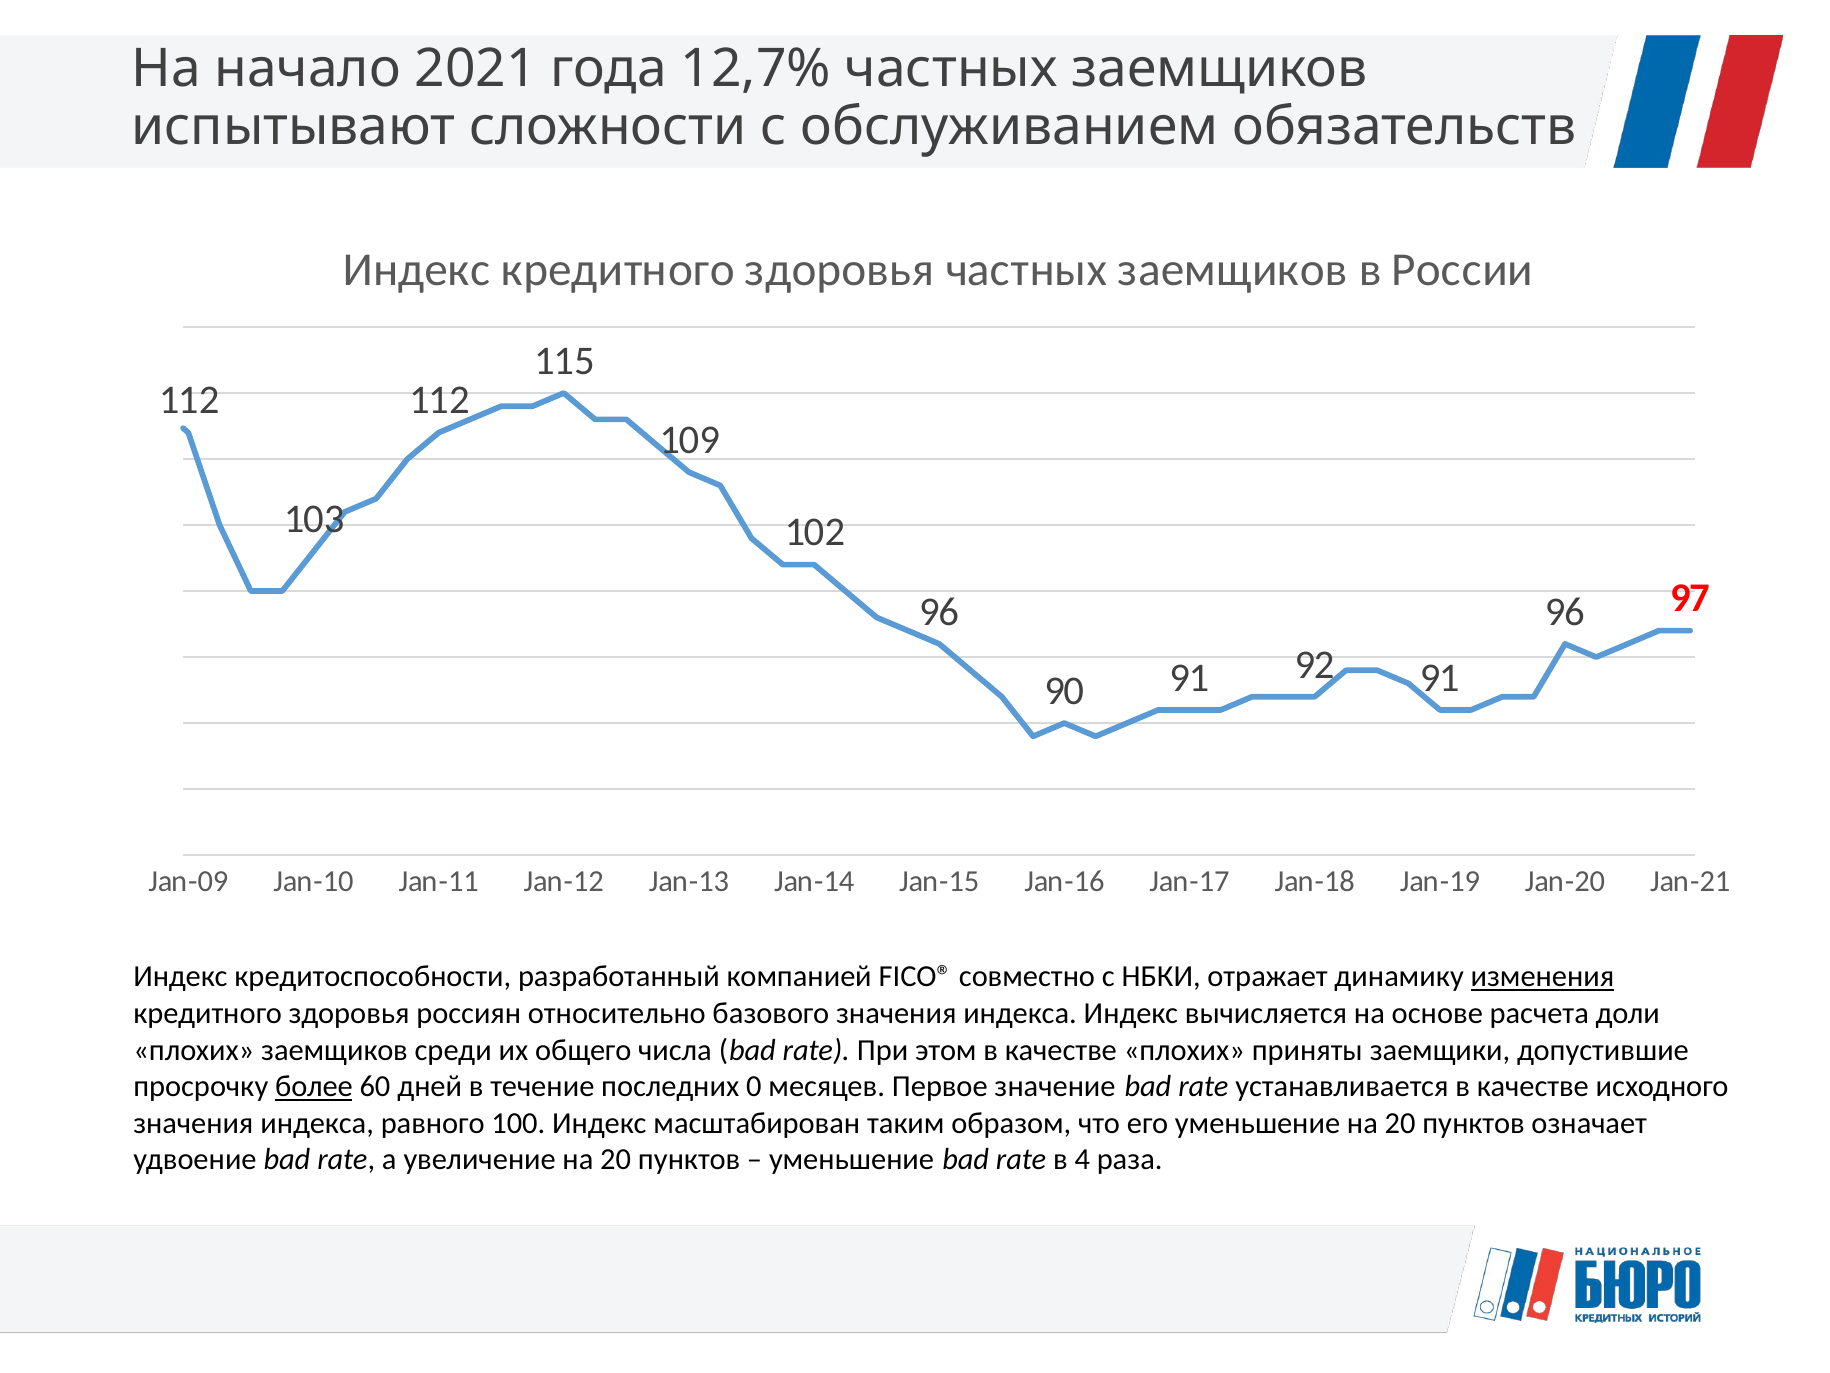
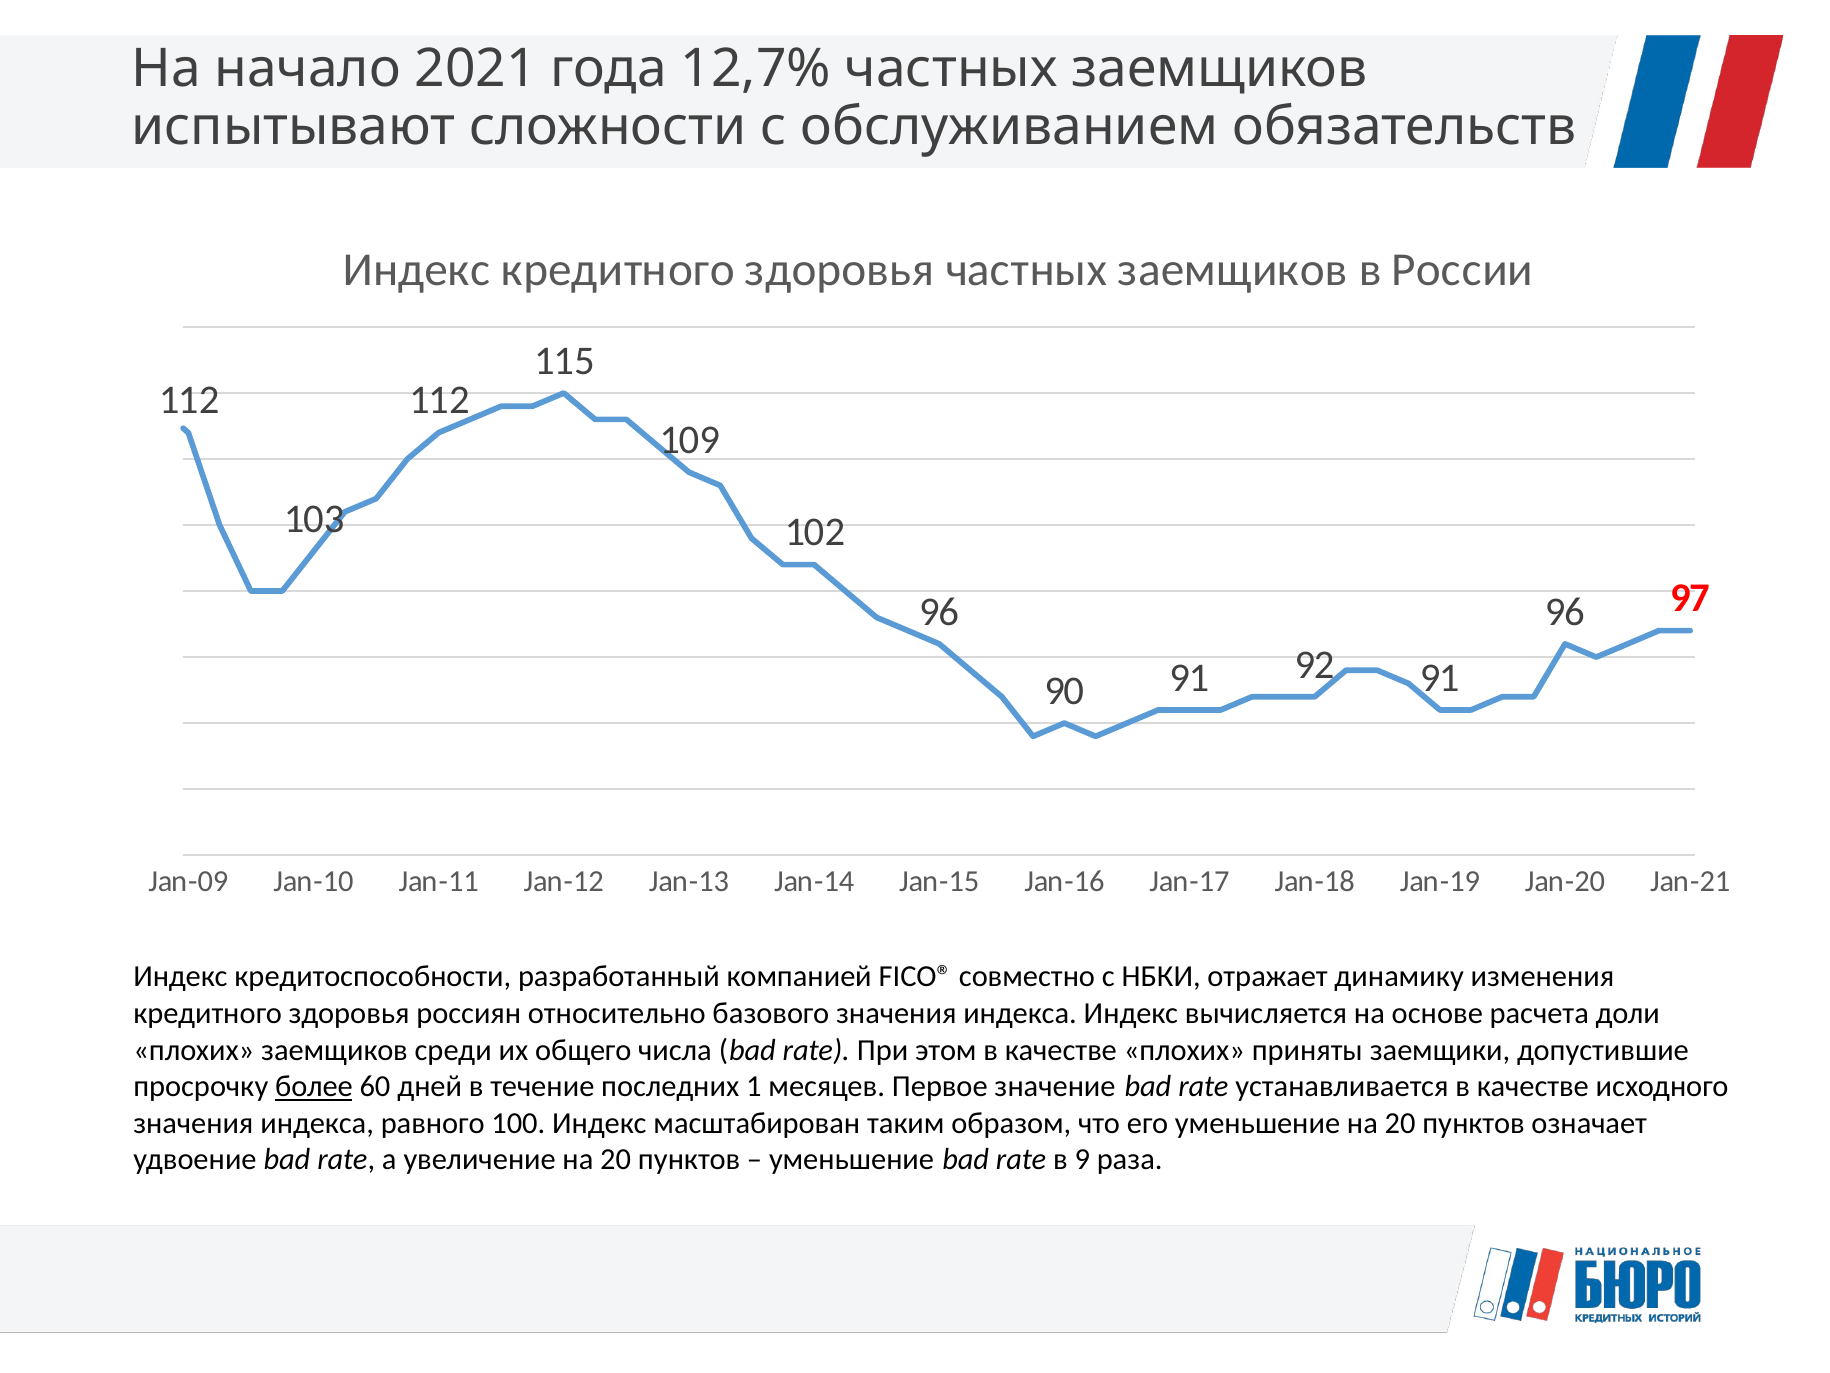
изменения underline: present -> none
0: 0 -> 1
4: 4 -> 9
